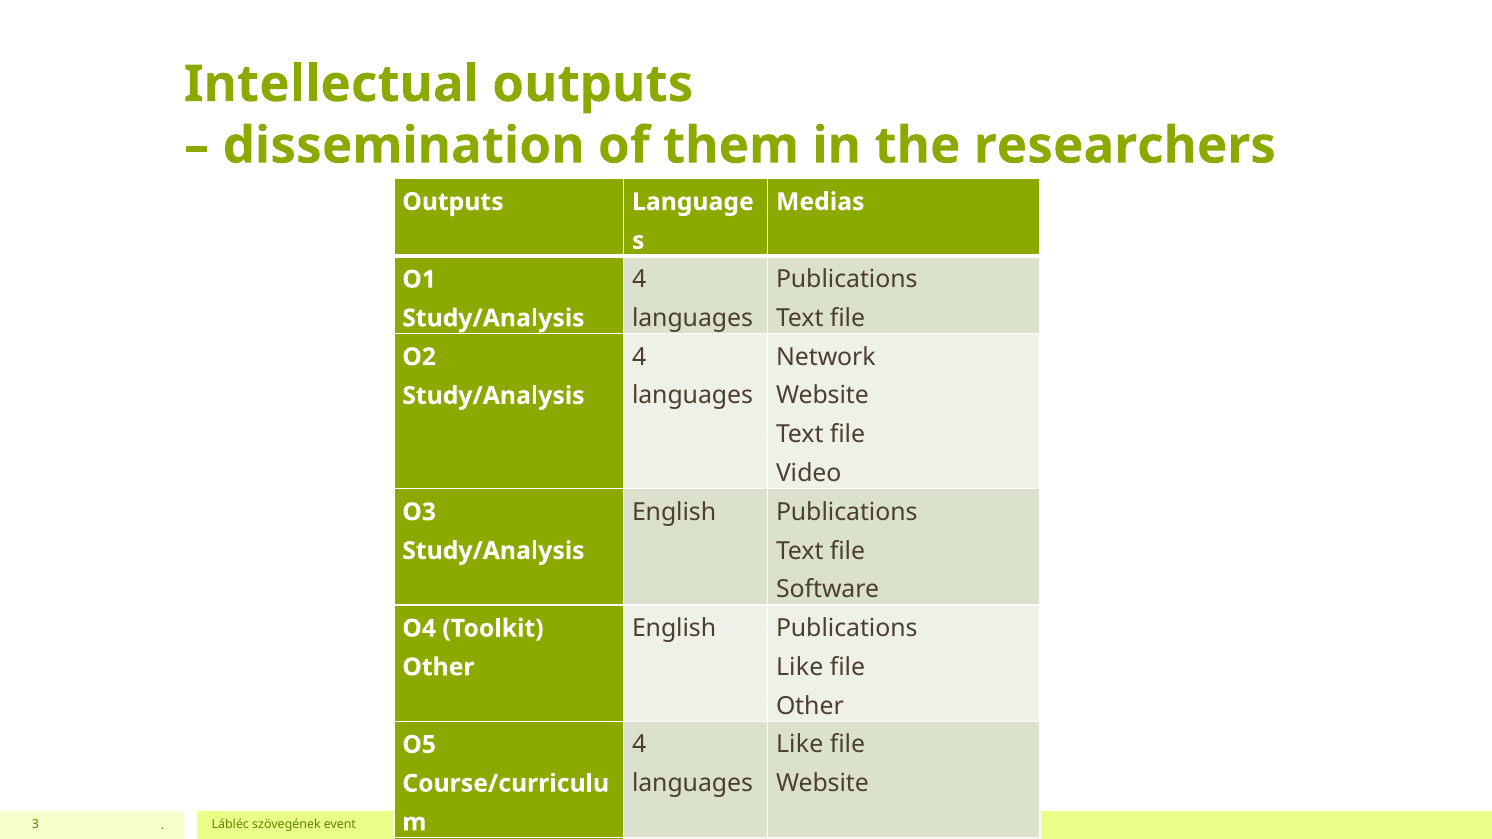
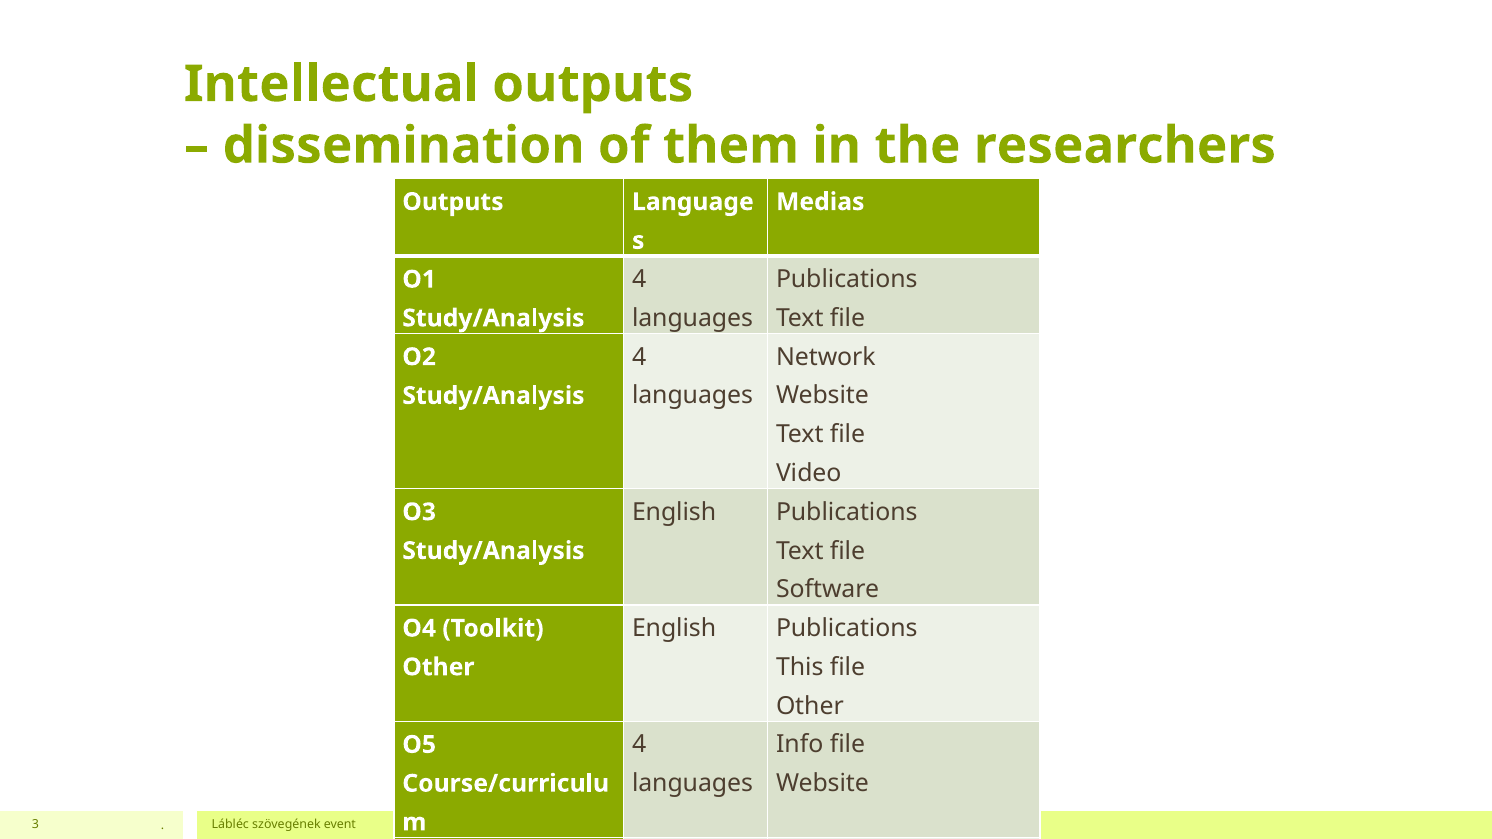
Like at (800, 667): Like -> This
Like at (800, 745): Like -> Info
